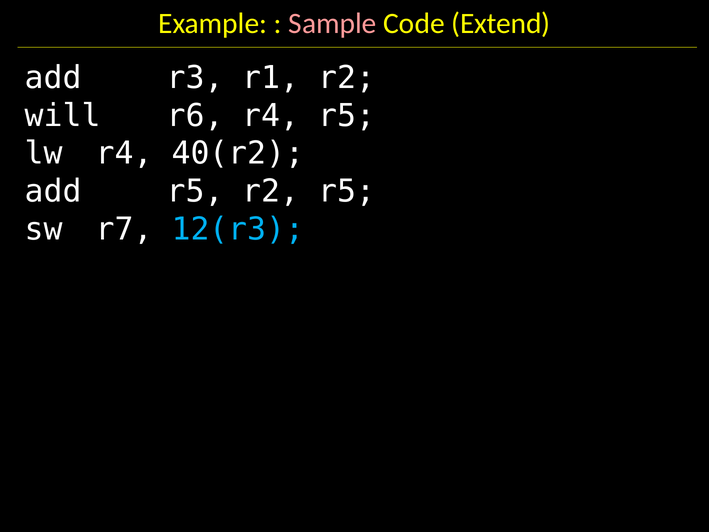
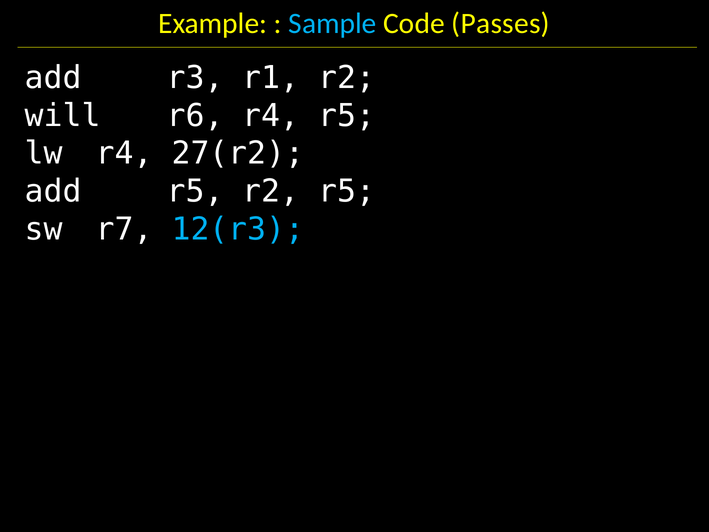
Sample colour: pink -> light blue
Extend: Extend -> Passes
40(r2: 40(r2 -> 27(r2
